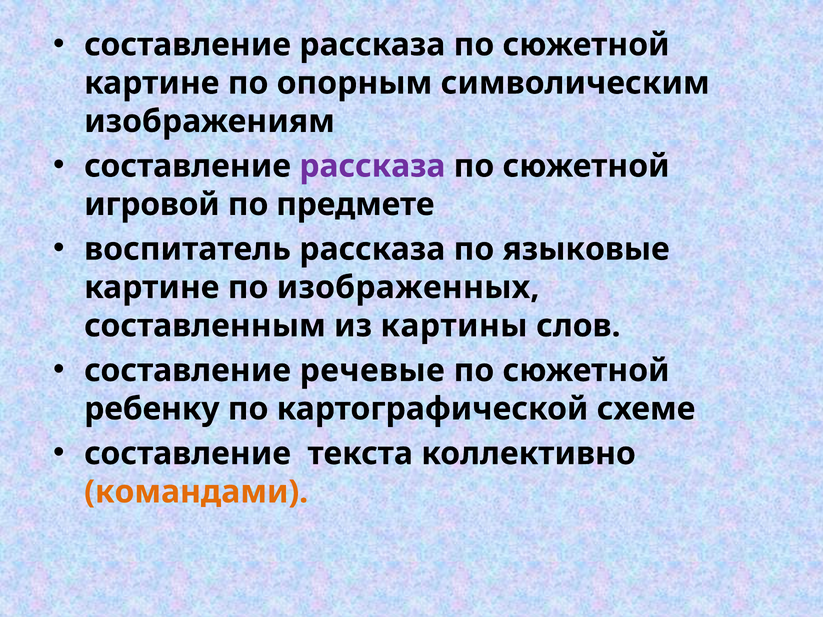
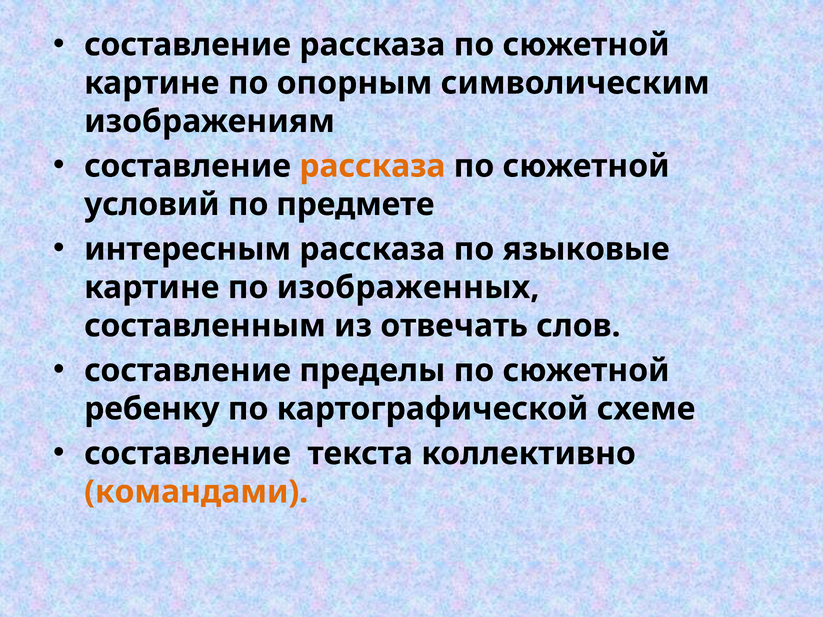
рассказа at (372, 166) colour: purple -> orange
игровой: игровой -> условий
воспитатель: воспитатель -> интересным
картины: картины -> отвечать
речевые: речевые -> пределы
